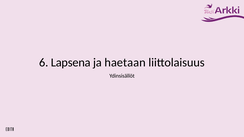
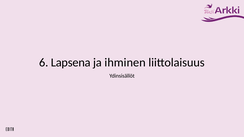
haetaan: haetaan -> ihminen
